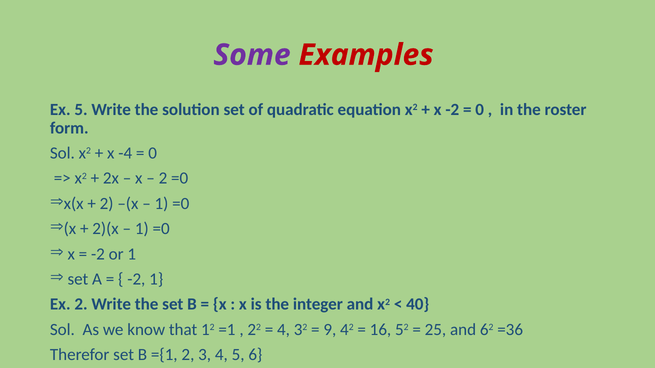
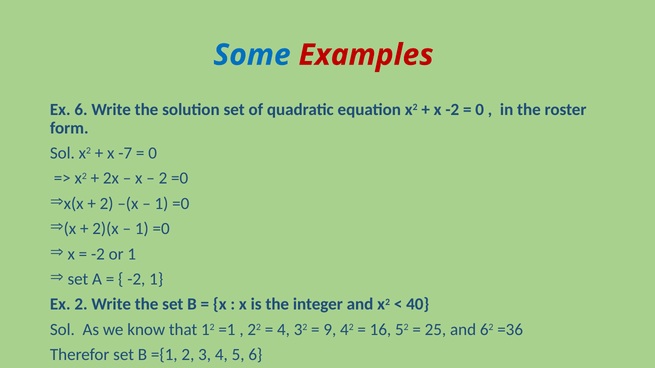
Some colour: purple -> blue
Ex 5: 5 -> 6
-4: -4 -> -7
